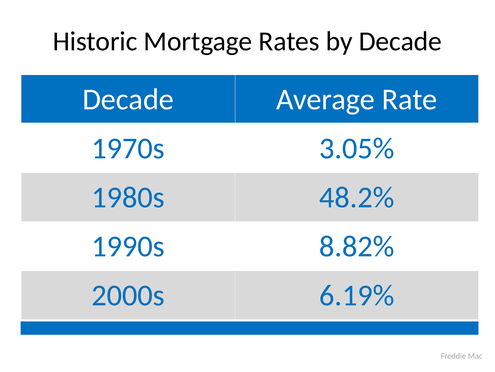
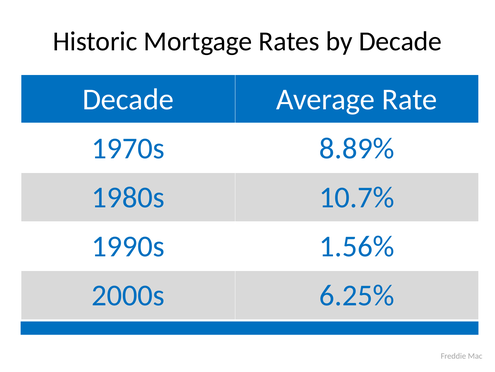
3.05%: 3.05% -> 8.89%
48.2%: 48.2% -> 10.7%
8.82%: 8.82% -> 1.56%
6.19%: 6.19% -> 6.25%
